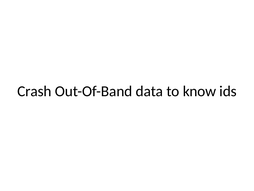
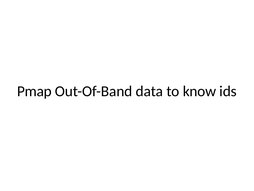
Crash: Crash -> Pmap
